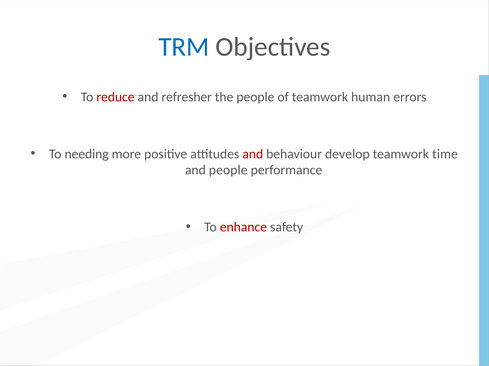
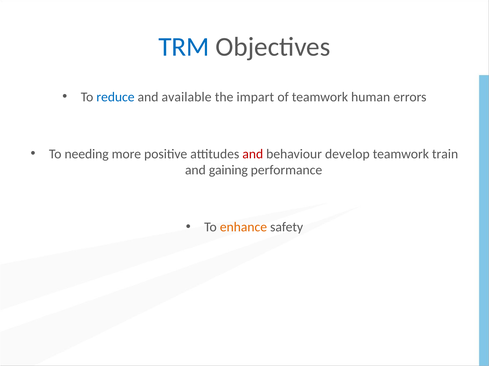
reduce colour: red -> blue
refresher: refresher -> available
the people: people -> impart
time: time -> train
and people: people -> gaining
enhance colour: red -> orange
